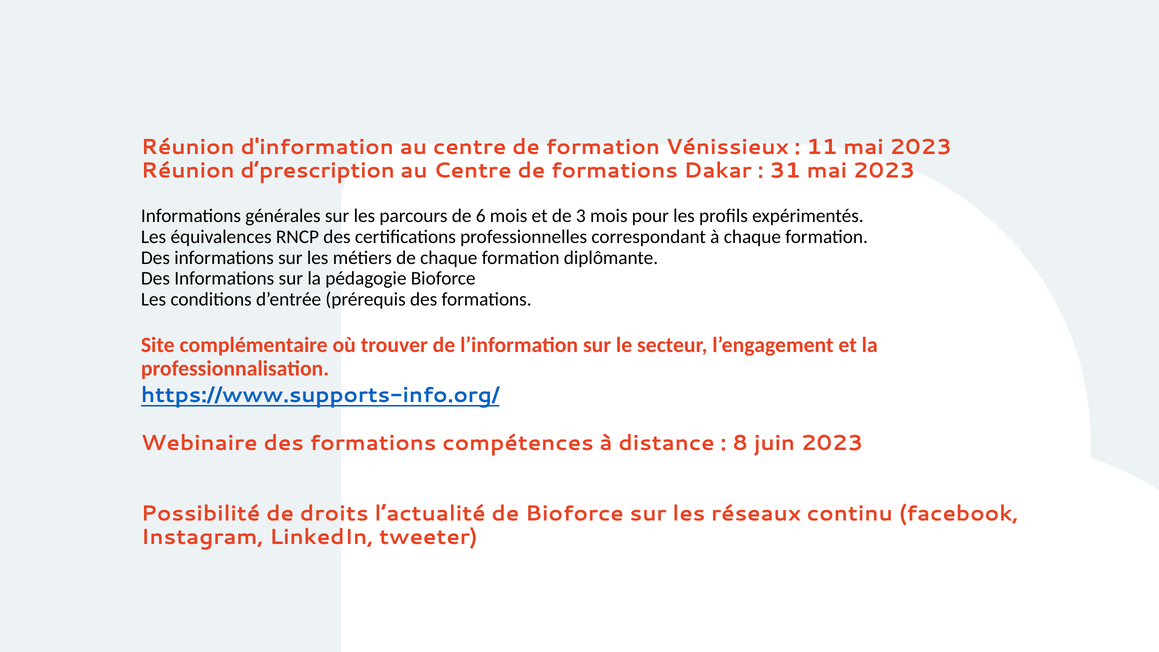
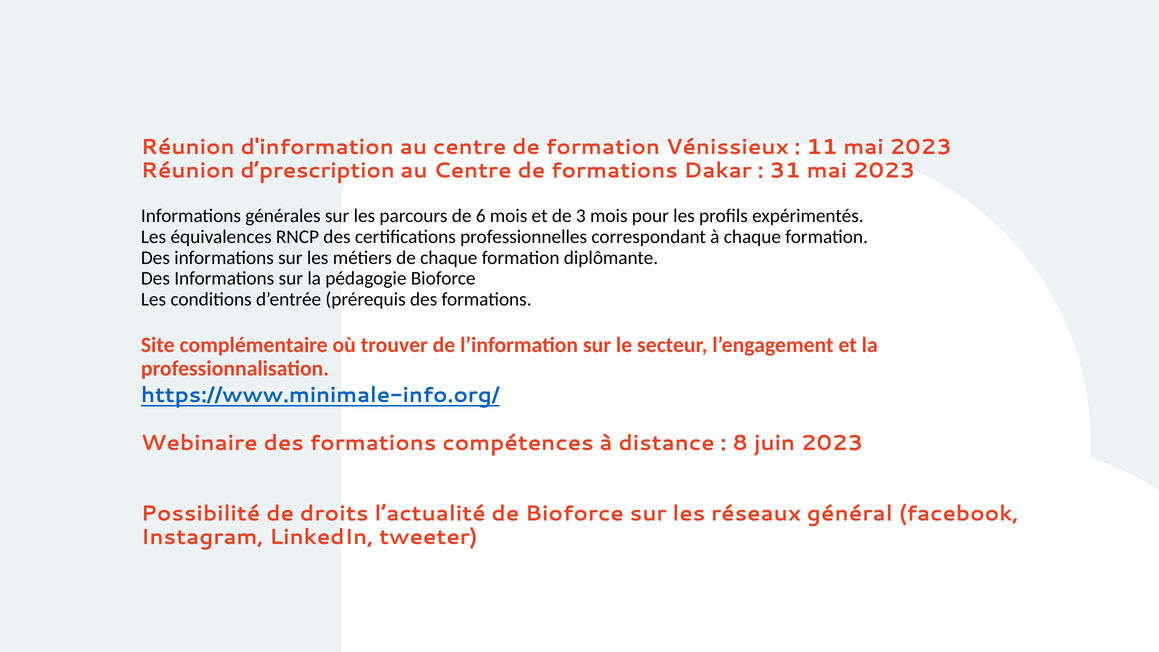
https://www.supports-info.org/: https://www.supports-info.org/ -> https://www.minimale-info.org/
continu: continu -> général
